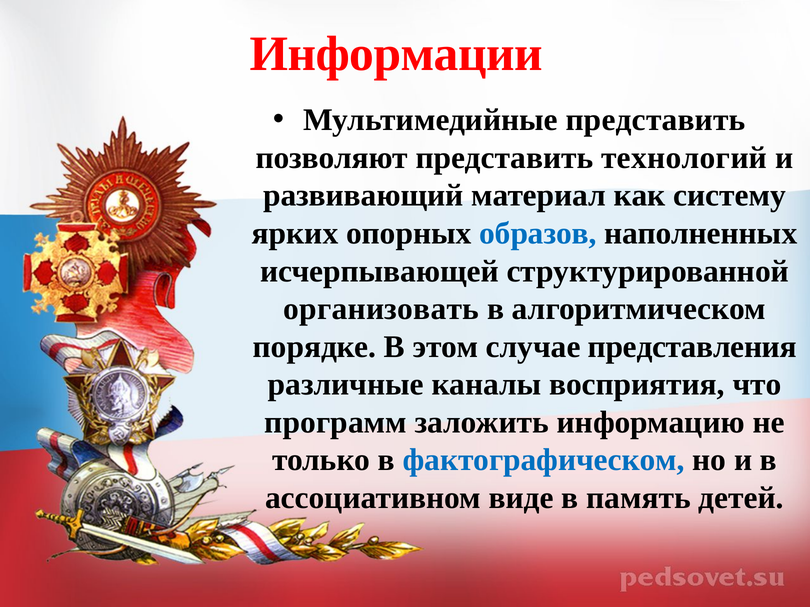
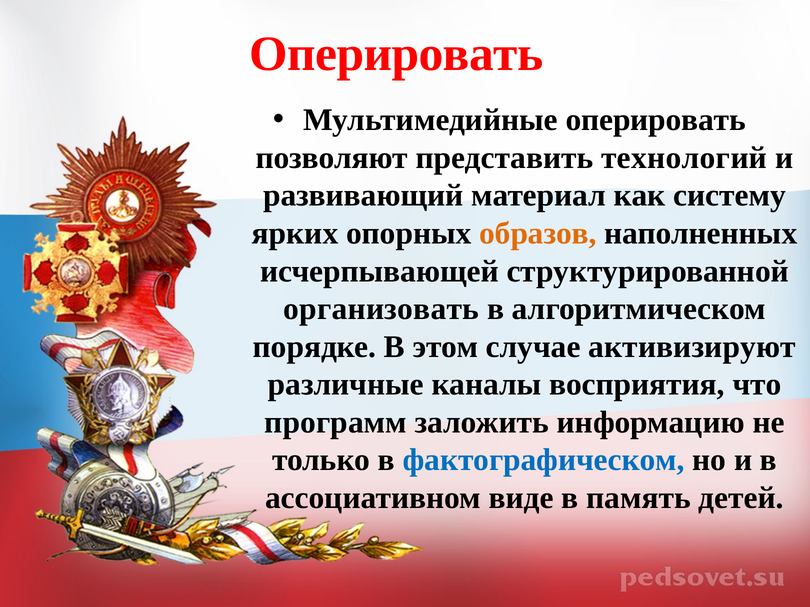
Информации at (396, 54): Информации -> Оперировать
Мультимедийные представить: представить -> оперировать
образов colour: blue -> orange
представления: представления -> активизируют
